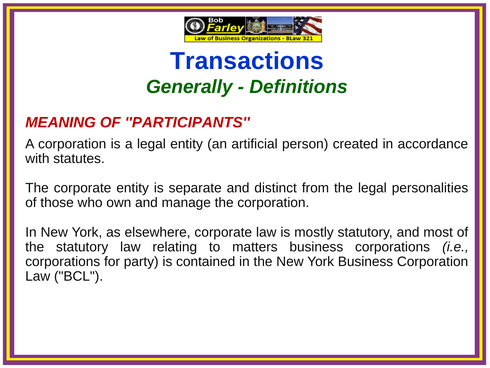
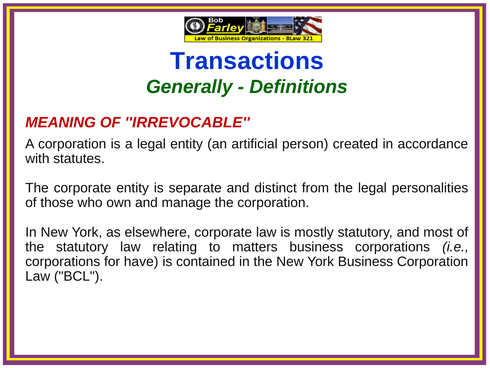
PARTICIPANTS: PARTICIPANTS -> IRREVOCABLE
party: party -> have
